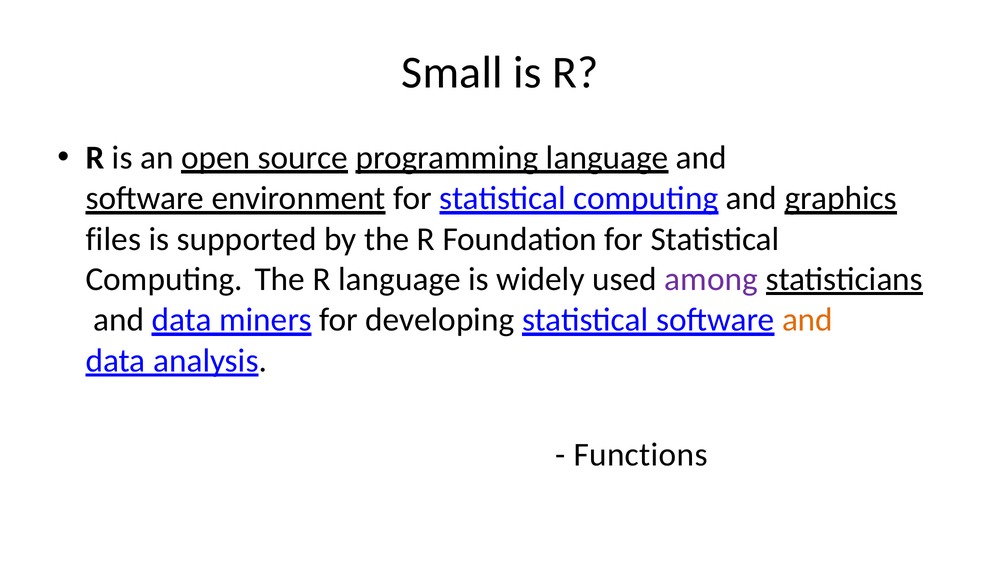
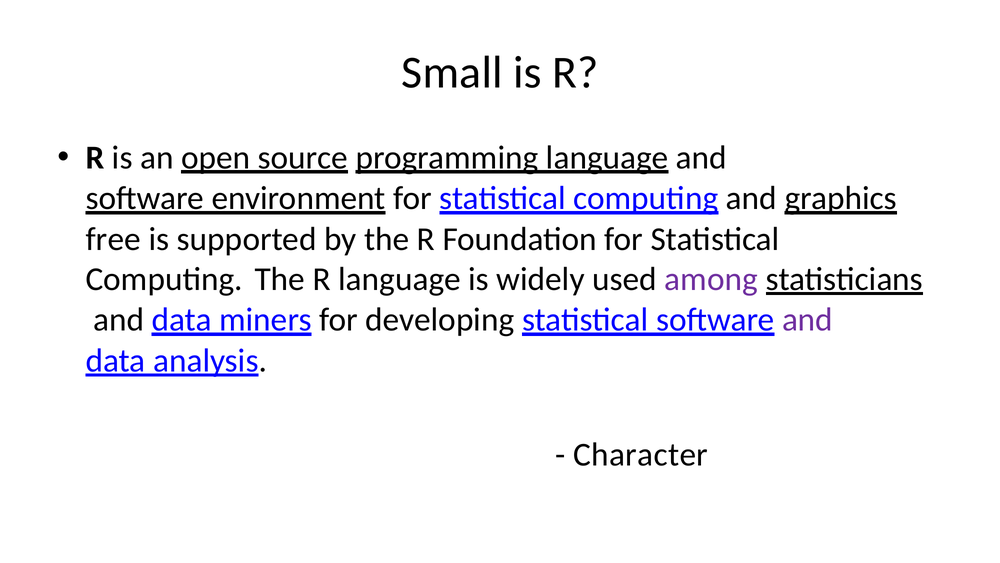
files: files -> free
and at (807, 320) colour: orange -> purple
Functions: Functions -> Character
